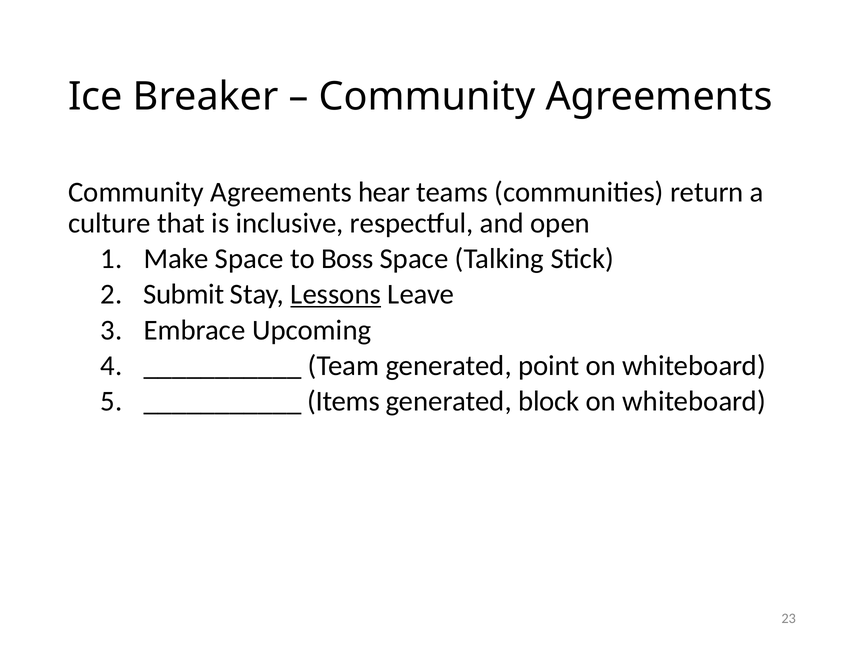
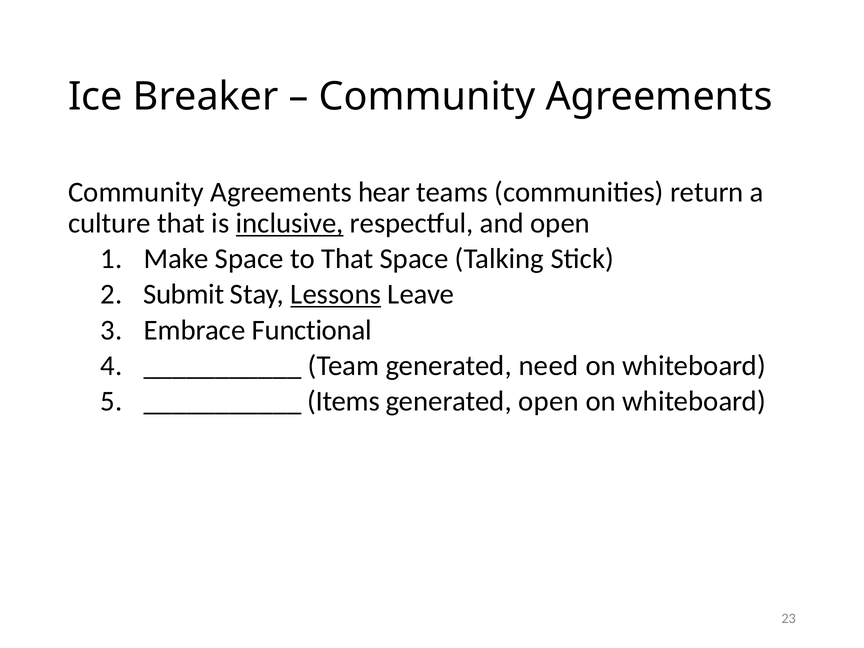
inclusive underline: none -> present
to Boss: Boss -> That
Upcoming: Upcoming -> Functional
point: point -> need
generated block: block -> open
